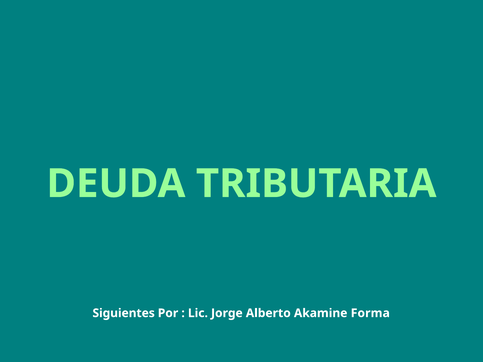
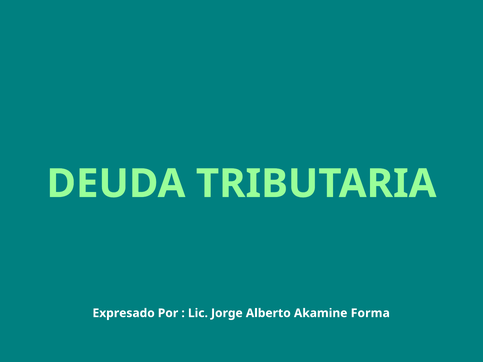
Siguientes: Siguientes -> Expresado
